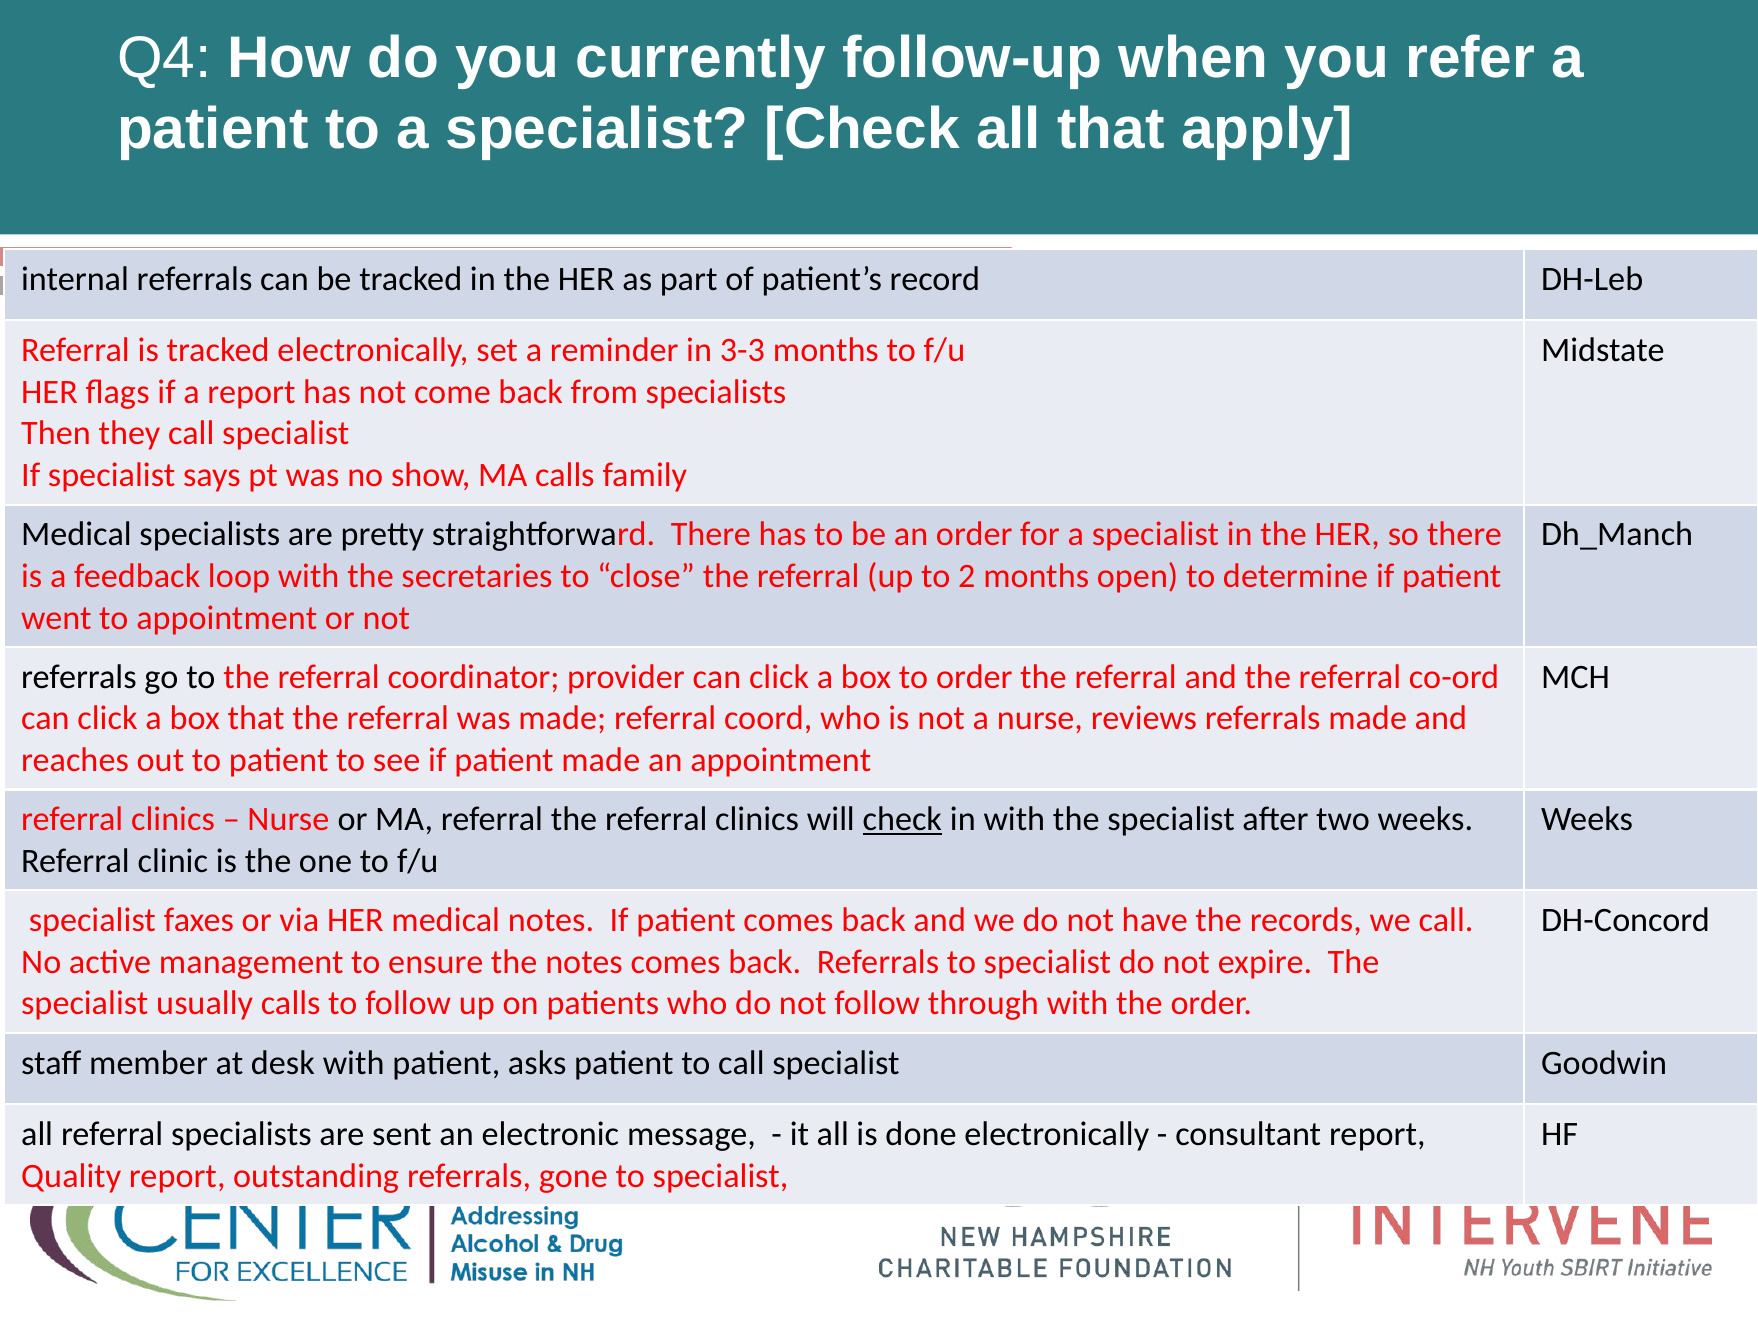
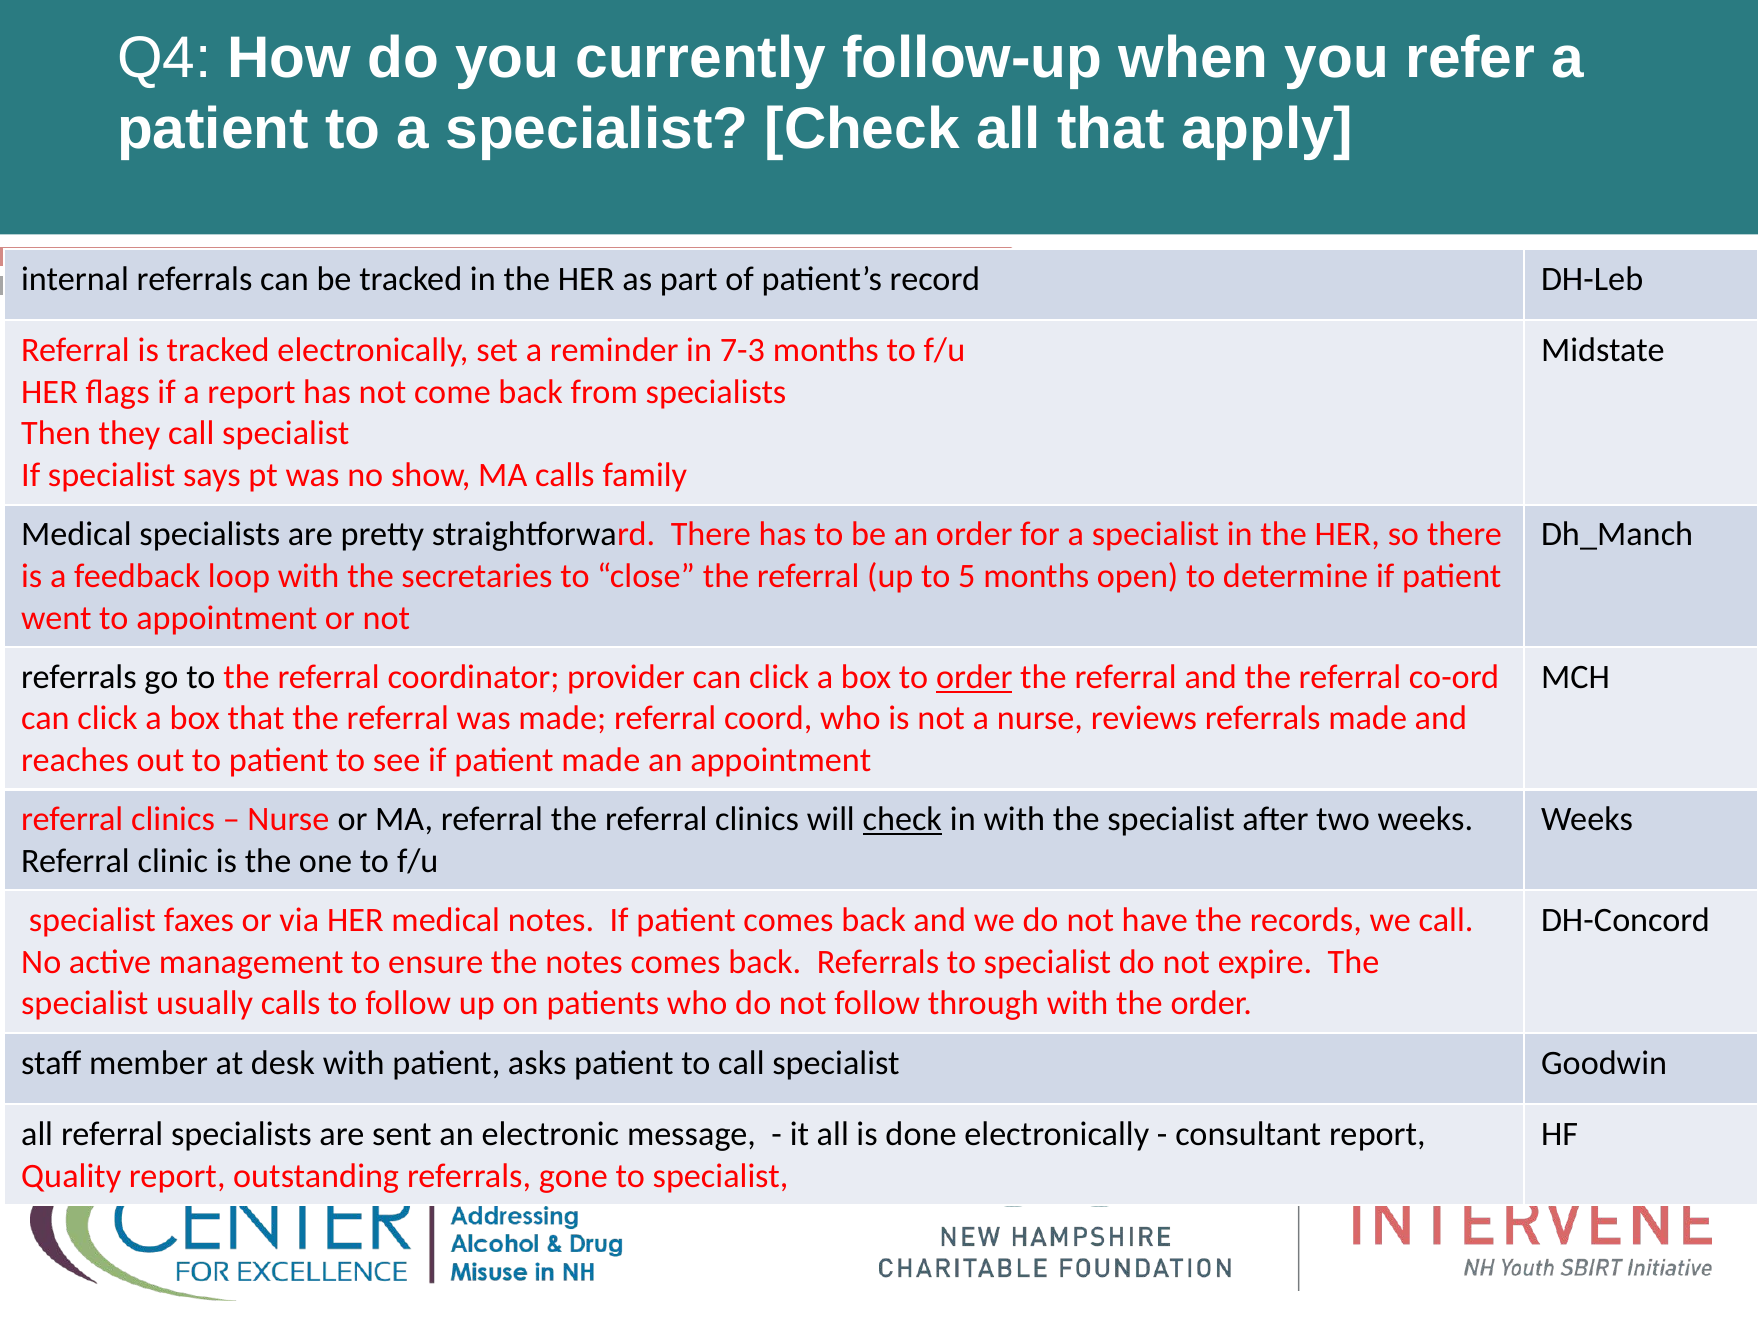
3-3: 3-3 -> 7-3
2: 2 -> 5
order at (974, 677) underline: none -> present
